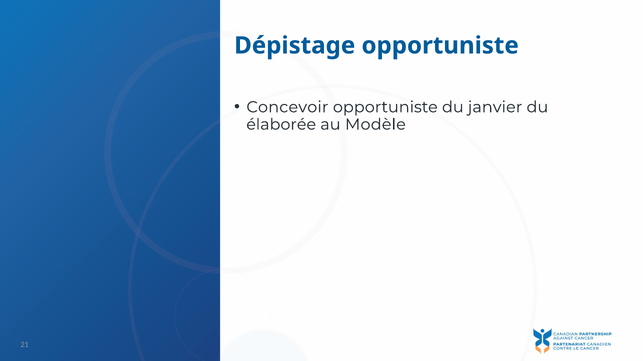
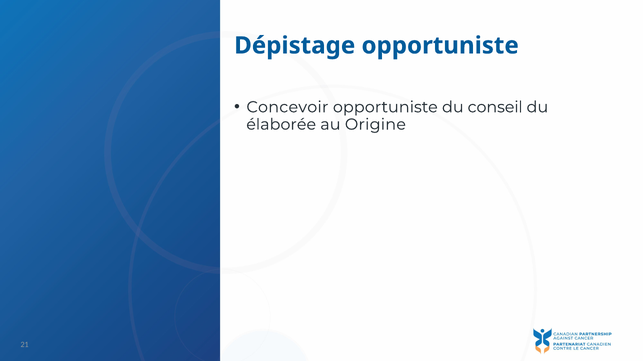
janvier: janvier -> conseil
Modèle: Modèle -> Origine
